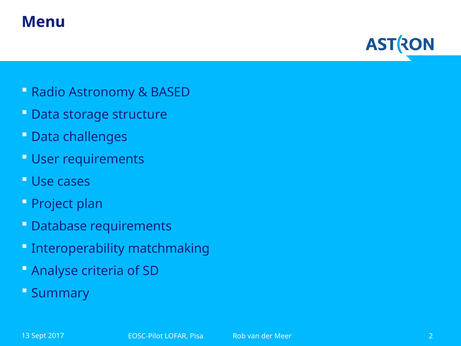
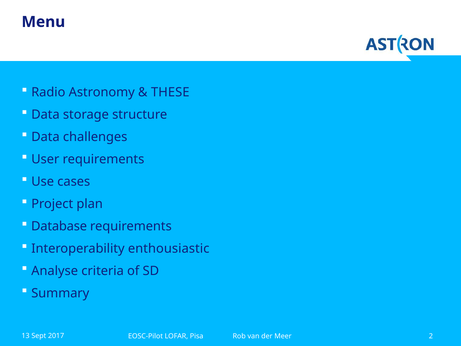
BASED: BASED -> THESE
matchmaking: matchmaking -> enthousiastic
